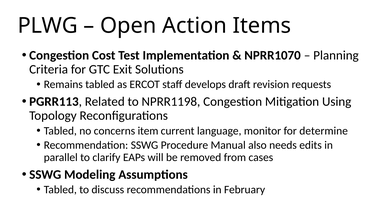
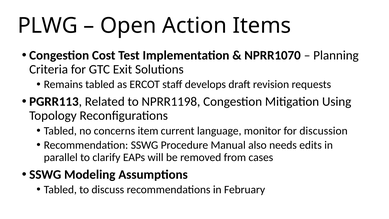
determine: determine -> discussion
